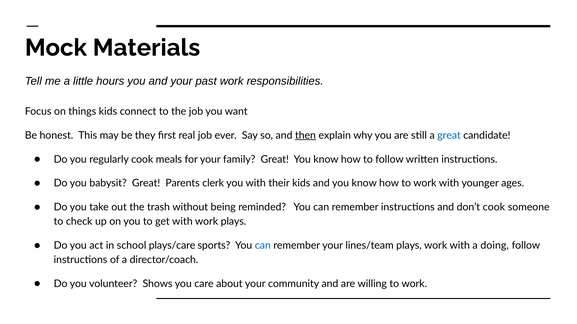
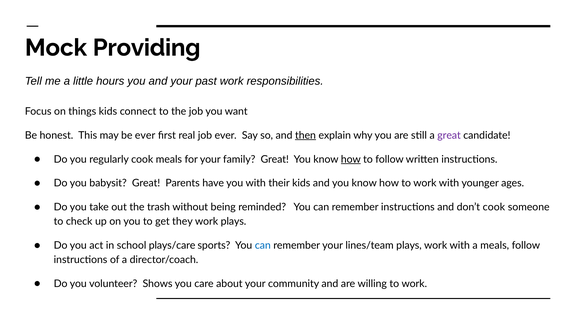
Materials: Materials -> Providing
be they: they -> ever
great at (449, 136) colour: blue -> purple
how at (351, 160) underline: none -> present
clerk: clerk -> have
get with: with -> they
a doing: doing -> meals
